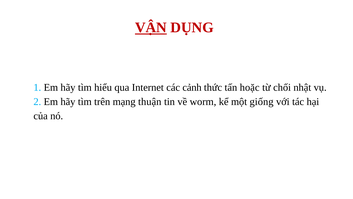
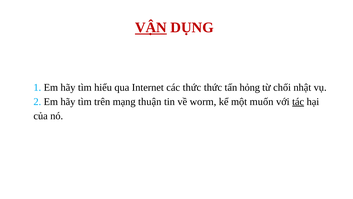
các cảnh: cảnh -> thức
hoặc: hoặc -> hỏng
giống: giống -> muốn
tác underline: none -> present
